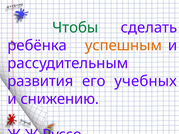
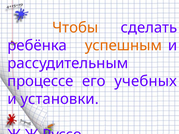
Чтобы colour: green -> orange
развития: развития -> процессе
снижению: снижению -> установки
